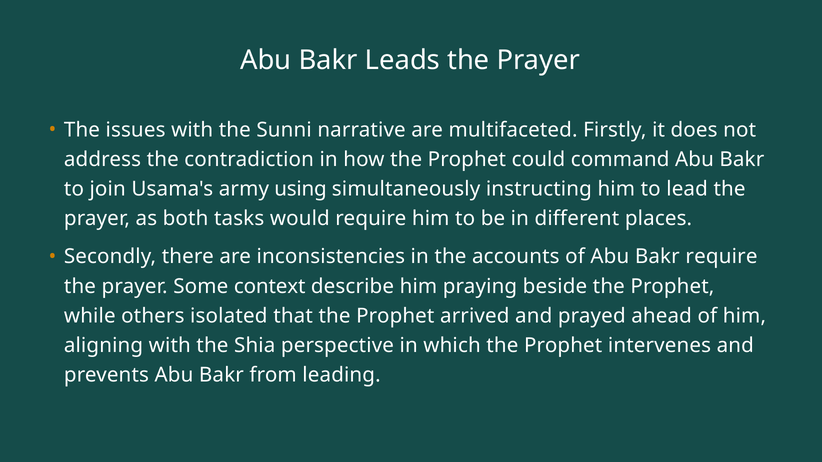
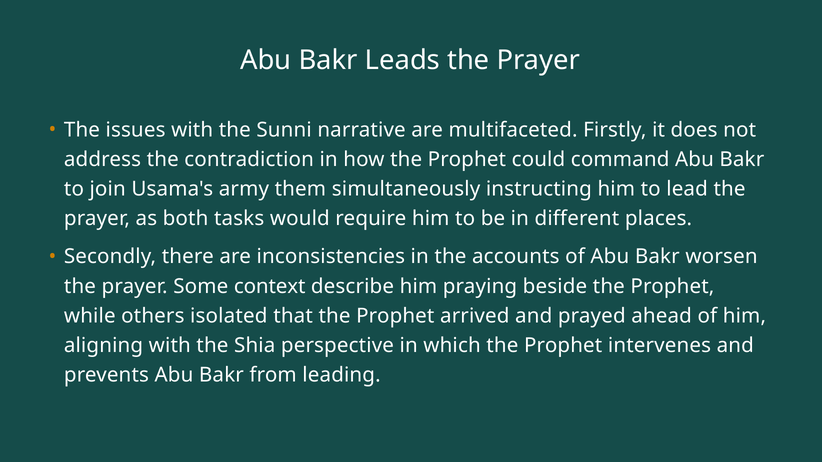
using: using -> them
Bakr require: require -> worsen
